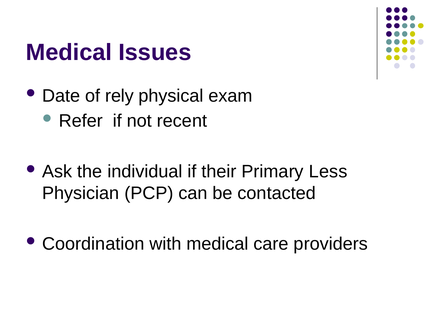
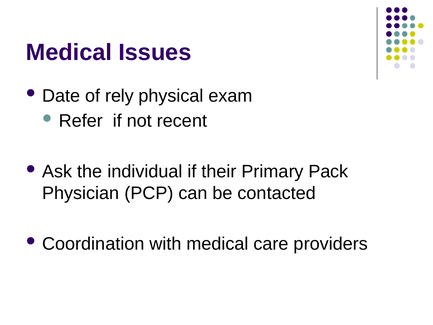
Less: Less -> Pack
